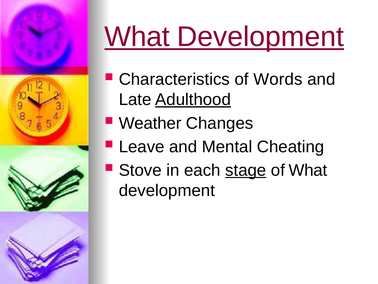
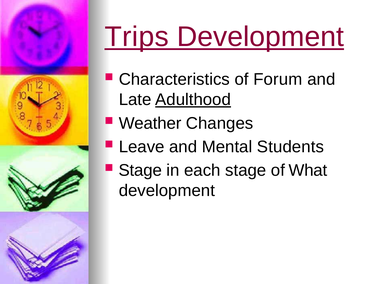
What at (137, 37): What -> Trips
Words: Words -> Forum
Cheating: Cheating -> Students
Stove at (140, 170): Stove -> Stage
stage at (246, 170) underline: present -> none
